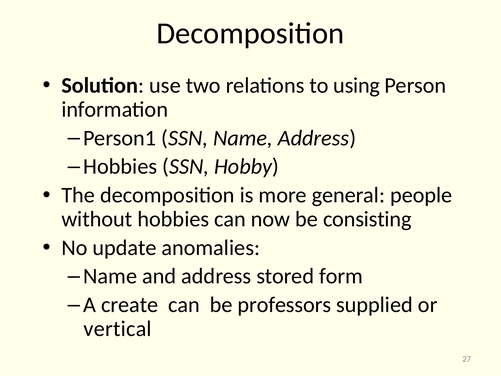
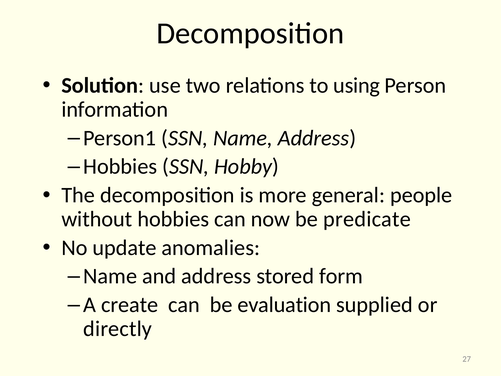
consisting: consisting -> predicate
professors: professors -> evaluation
vertical: vertical -> directly
